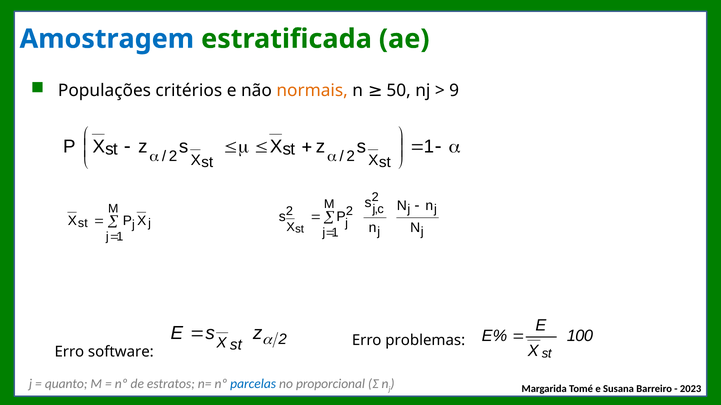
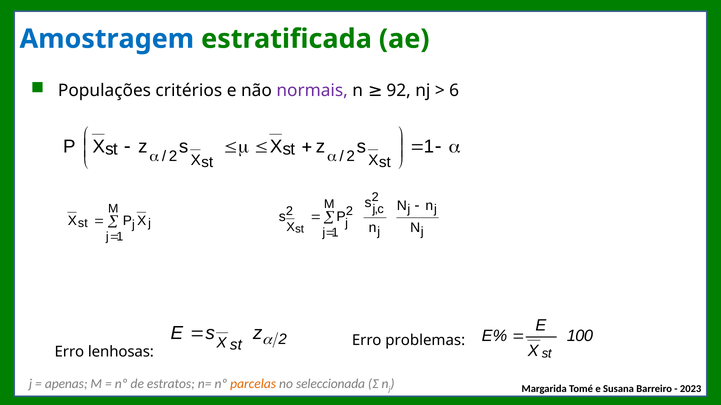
normais colour: orange -> purple
50: 50 -> 92
9: 9 -> 6
software: software -> lenhosas
quanto: quanto -> apenas
parcelas colour: blue -> orange
proporcional: proporcional -> seleccionada
